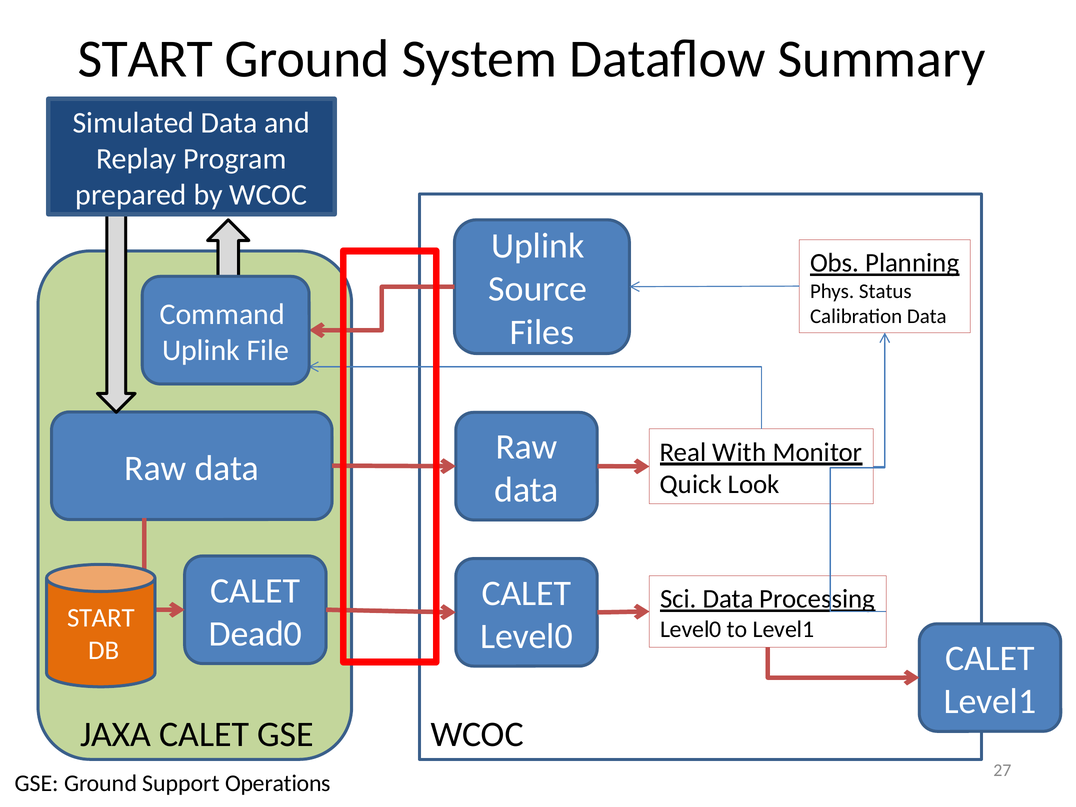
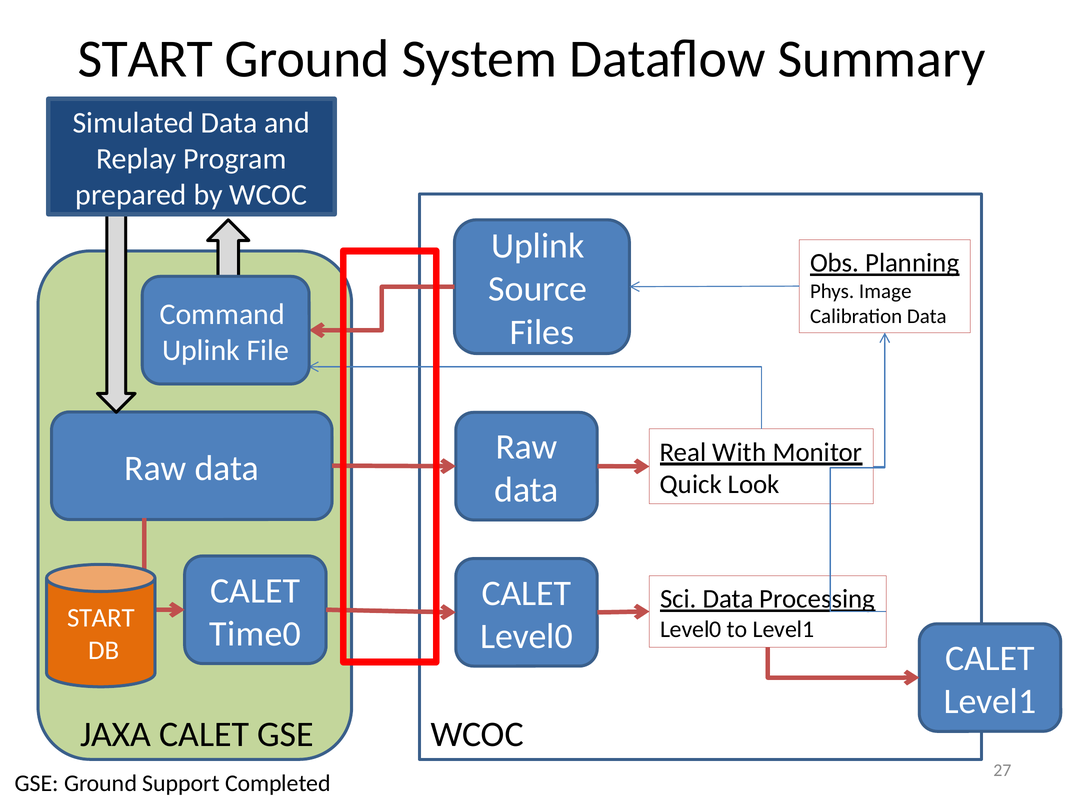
Status: Status -> Image
Dead0: Dead0 -> Time0
Operations: Operations -> Completed
